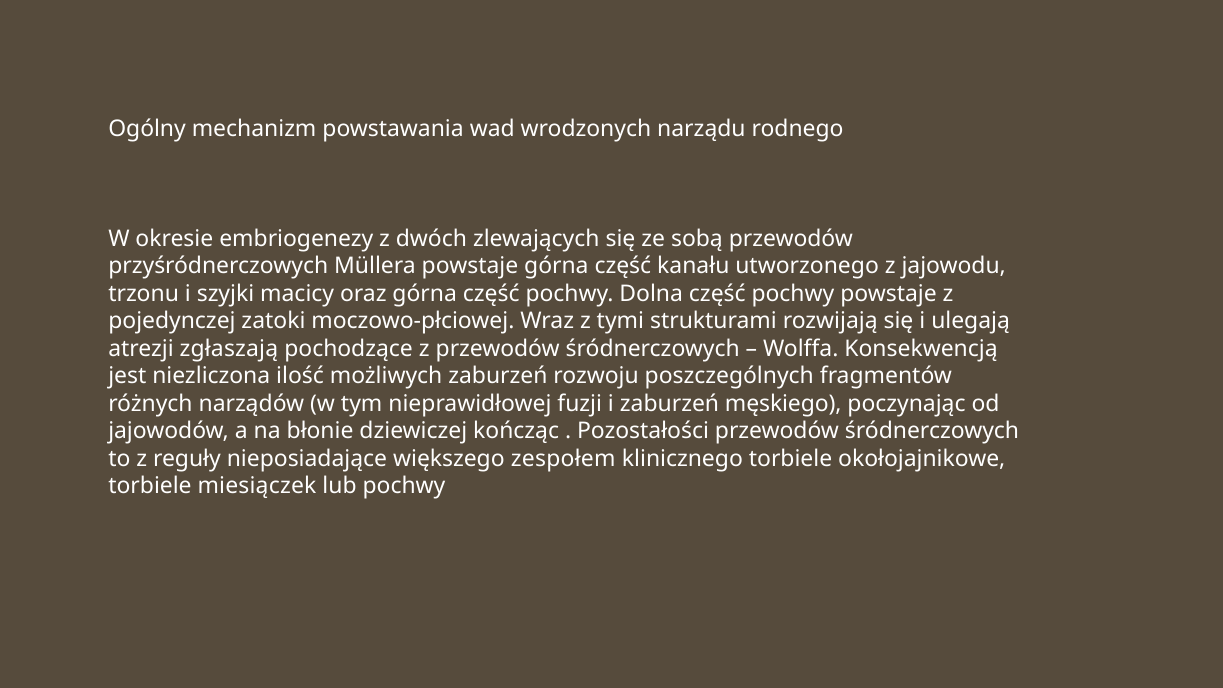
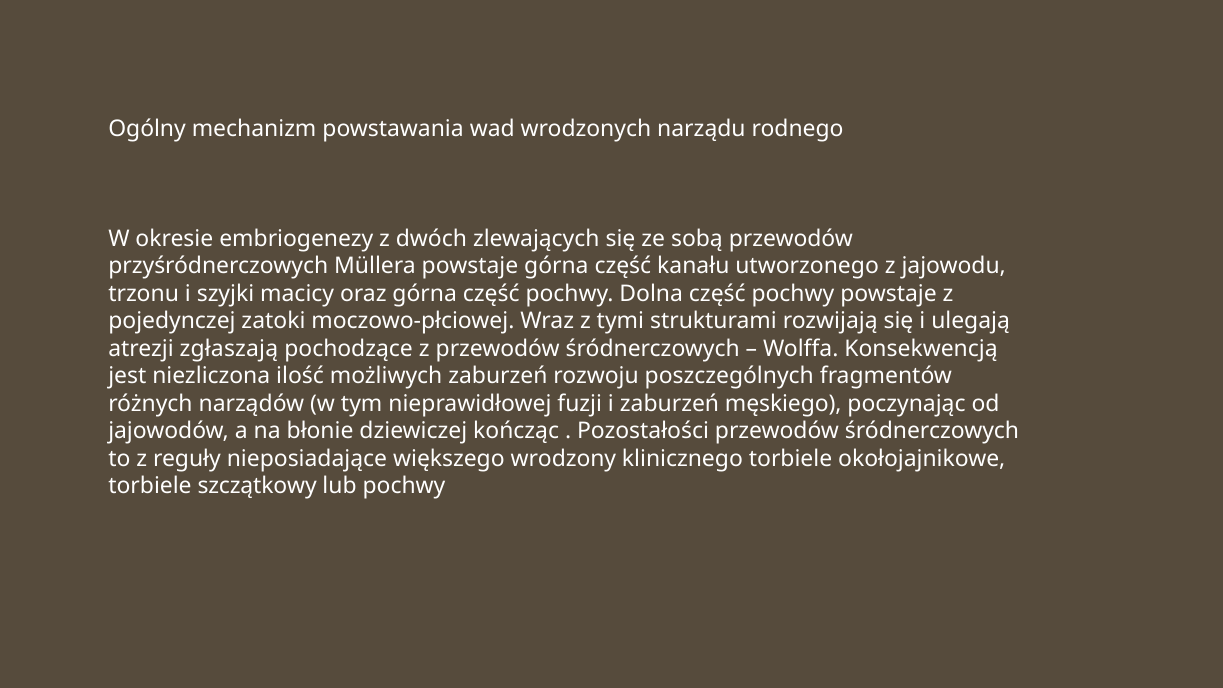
zespołem: zespołem -> wrodzony
miesiączek: miesiączek -> szczątkowy
